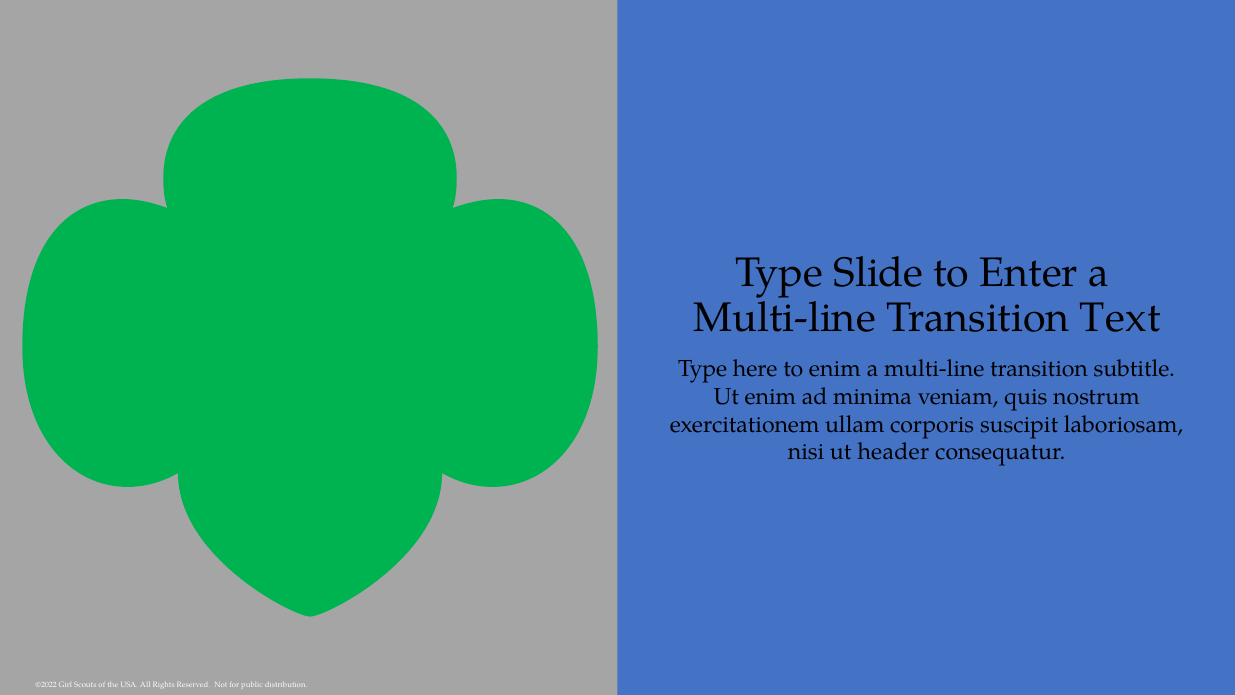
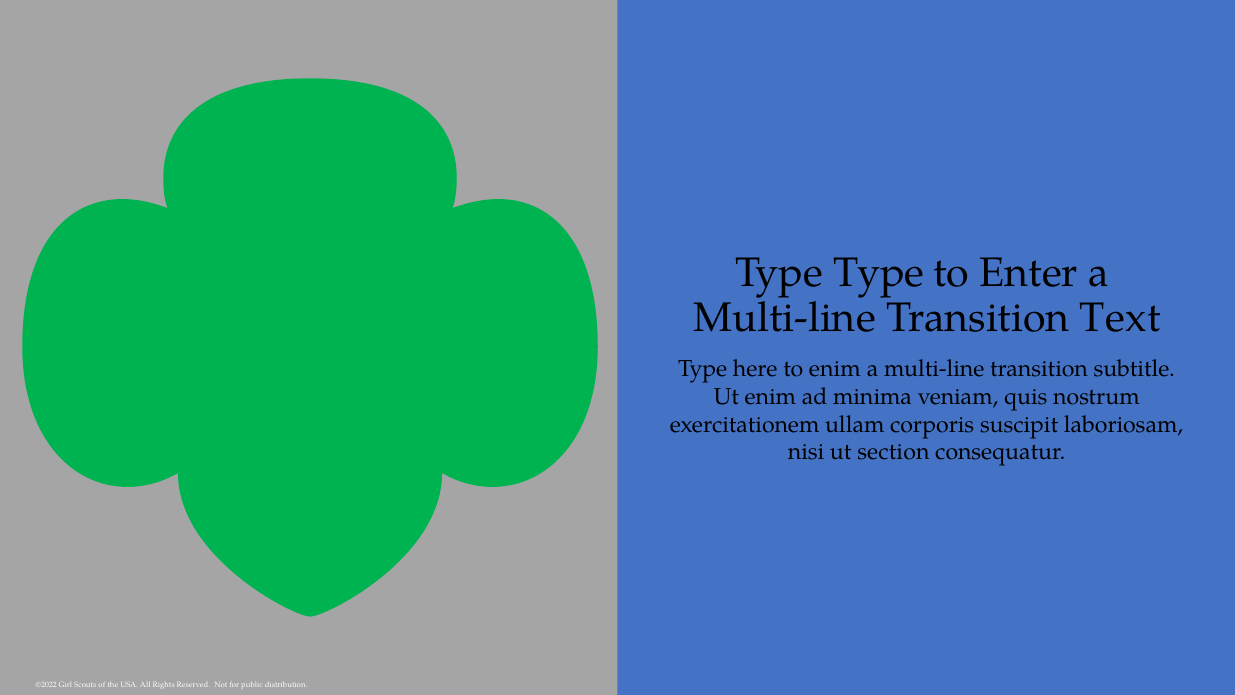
Type Slide: Slide -> Type
header: header -> section
